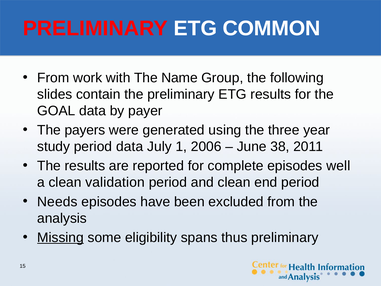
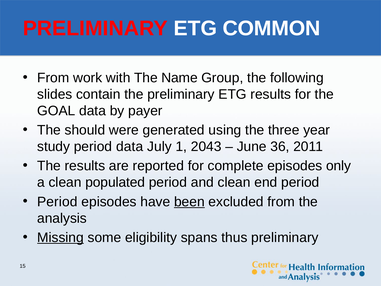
payers: payers -> should
2006: 2006 -> 2043
38: 38 -> 36
well: well -> only
validation: validation -> populated
Needs at (57, 202): Needs -> Period
been underline: none -> present
